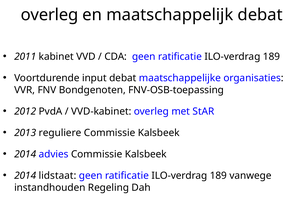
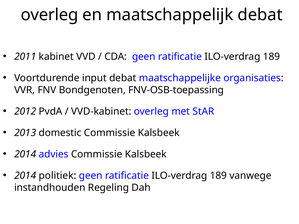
reguliere: reguliere -> domestic
lidstaat: lidstaat -> politiek
